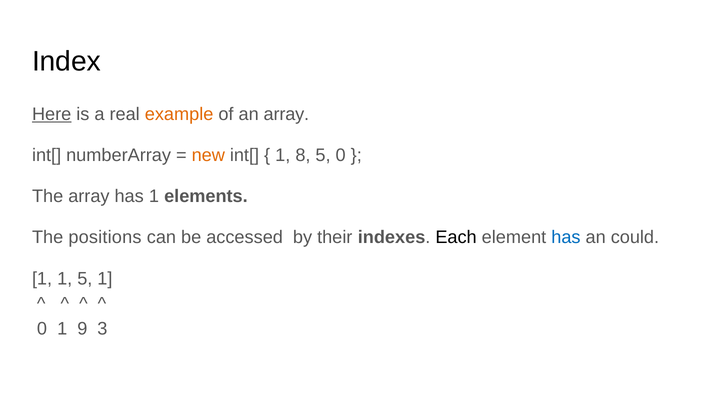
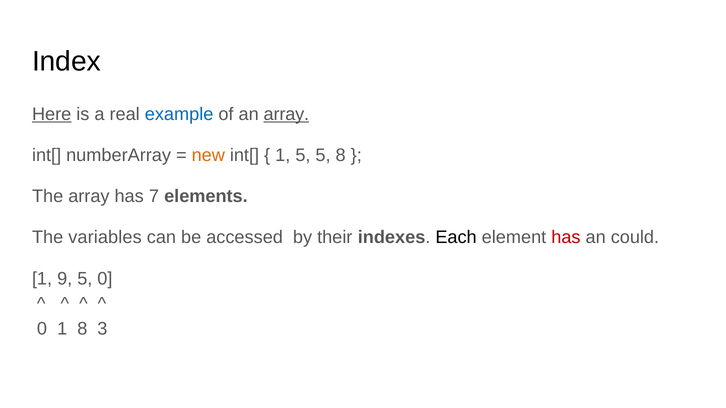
example colour: orange -> blue
array at (286, 114) underline: none -> present
1 8: 8 -> 5
5 0: 0 -> 8
has 1: 1 -> 7
positions: positions -> variables
has at (566, 238) colour: blue -> red
1 1: 1 -> 9
5 1: 1 -> 0
1 9: 9 -> 8
